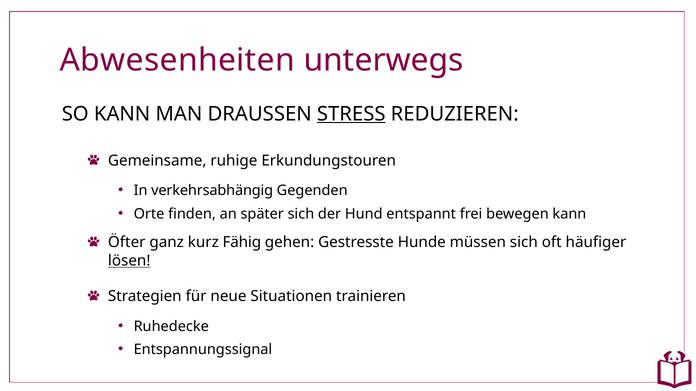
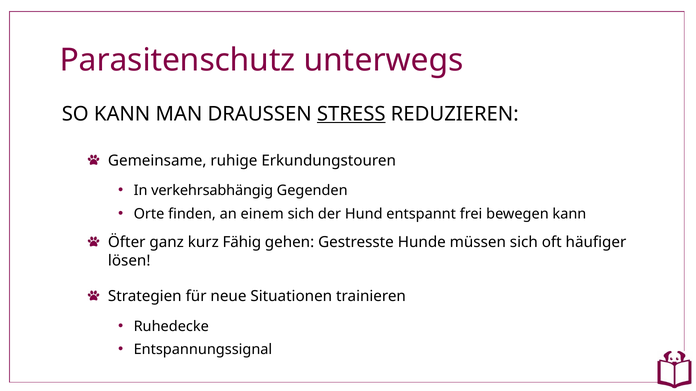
Abwesenheiten: Abwesenheiten -> Parasitenschutz
später: später -> einem
lösen underline: present -> none
